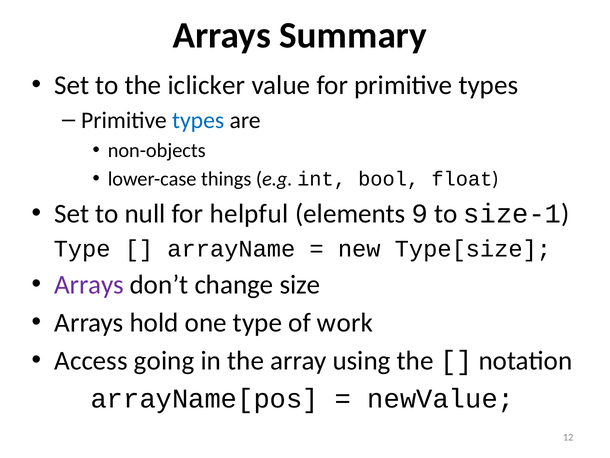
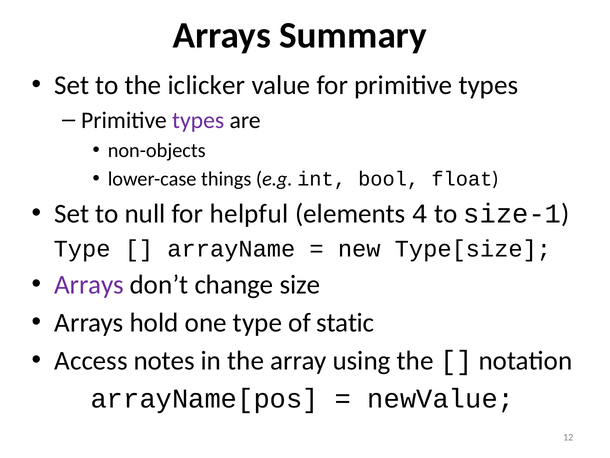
types at (198, 120) colour: blue -> purple
9: 9 -> 4
work: work -> static
going: going -> notes
